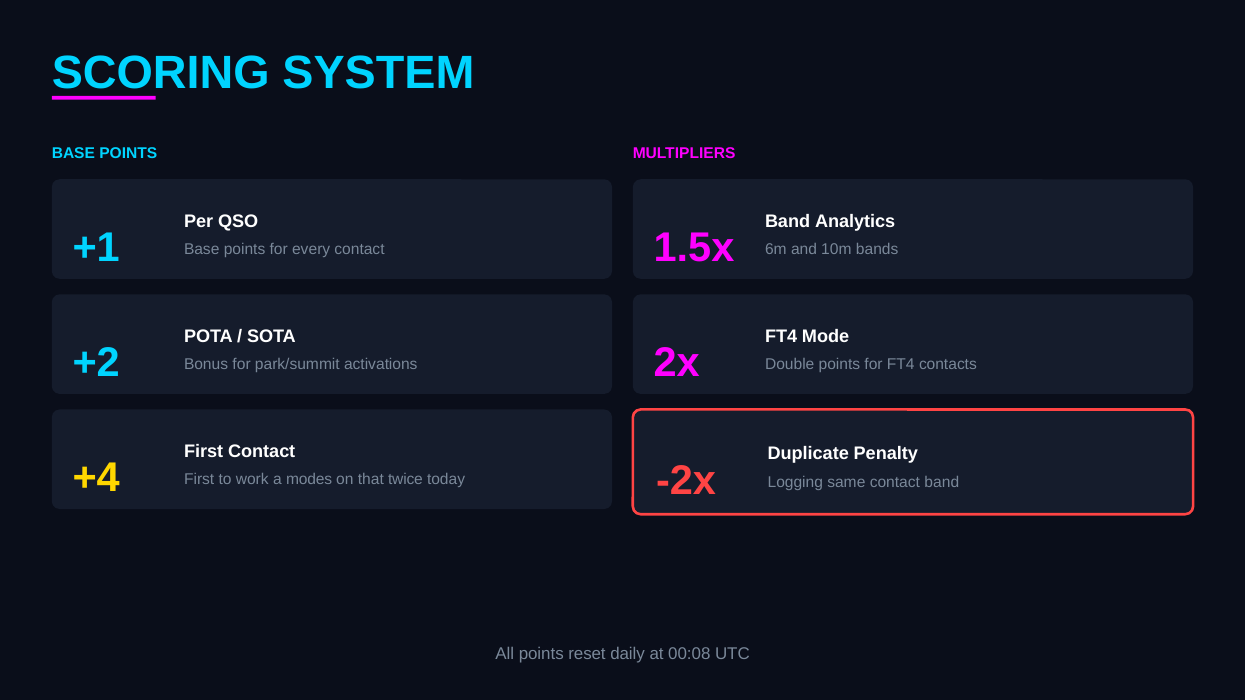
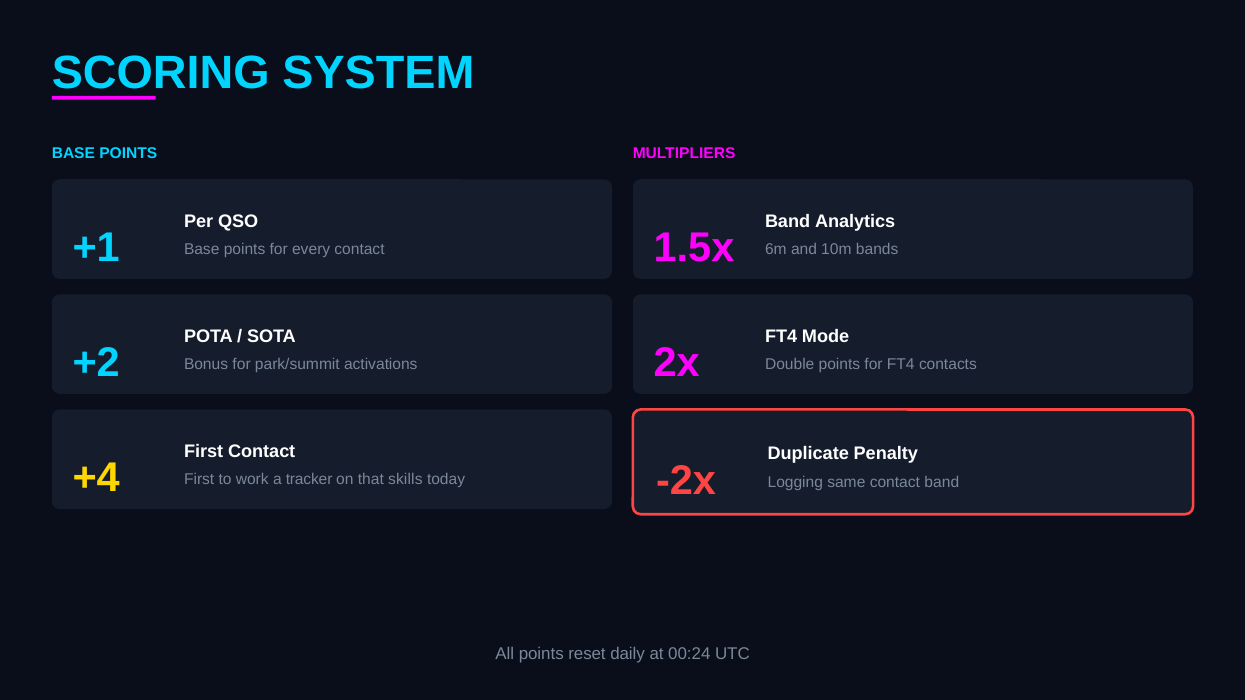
modes: modes -> tracker
twice: twice -> skills
00:08: 00:08 -> 00:24
